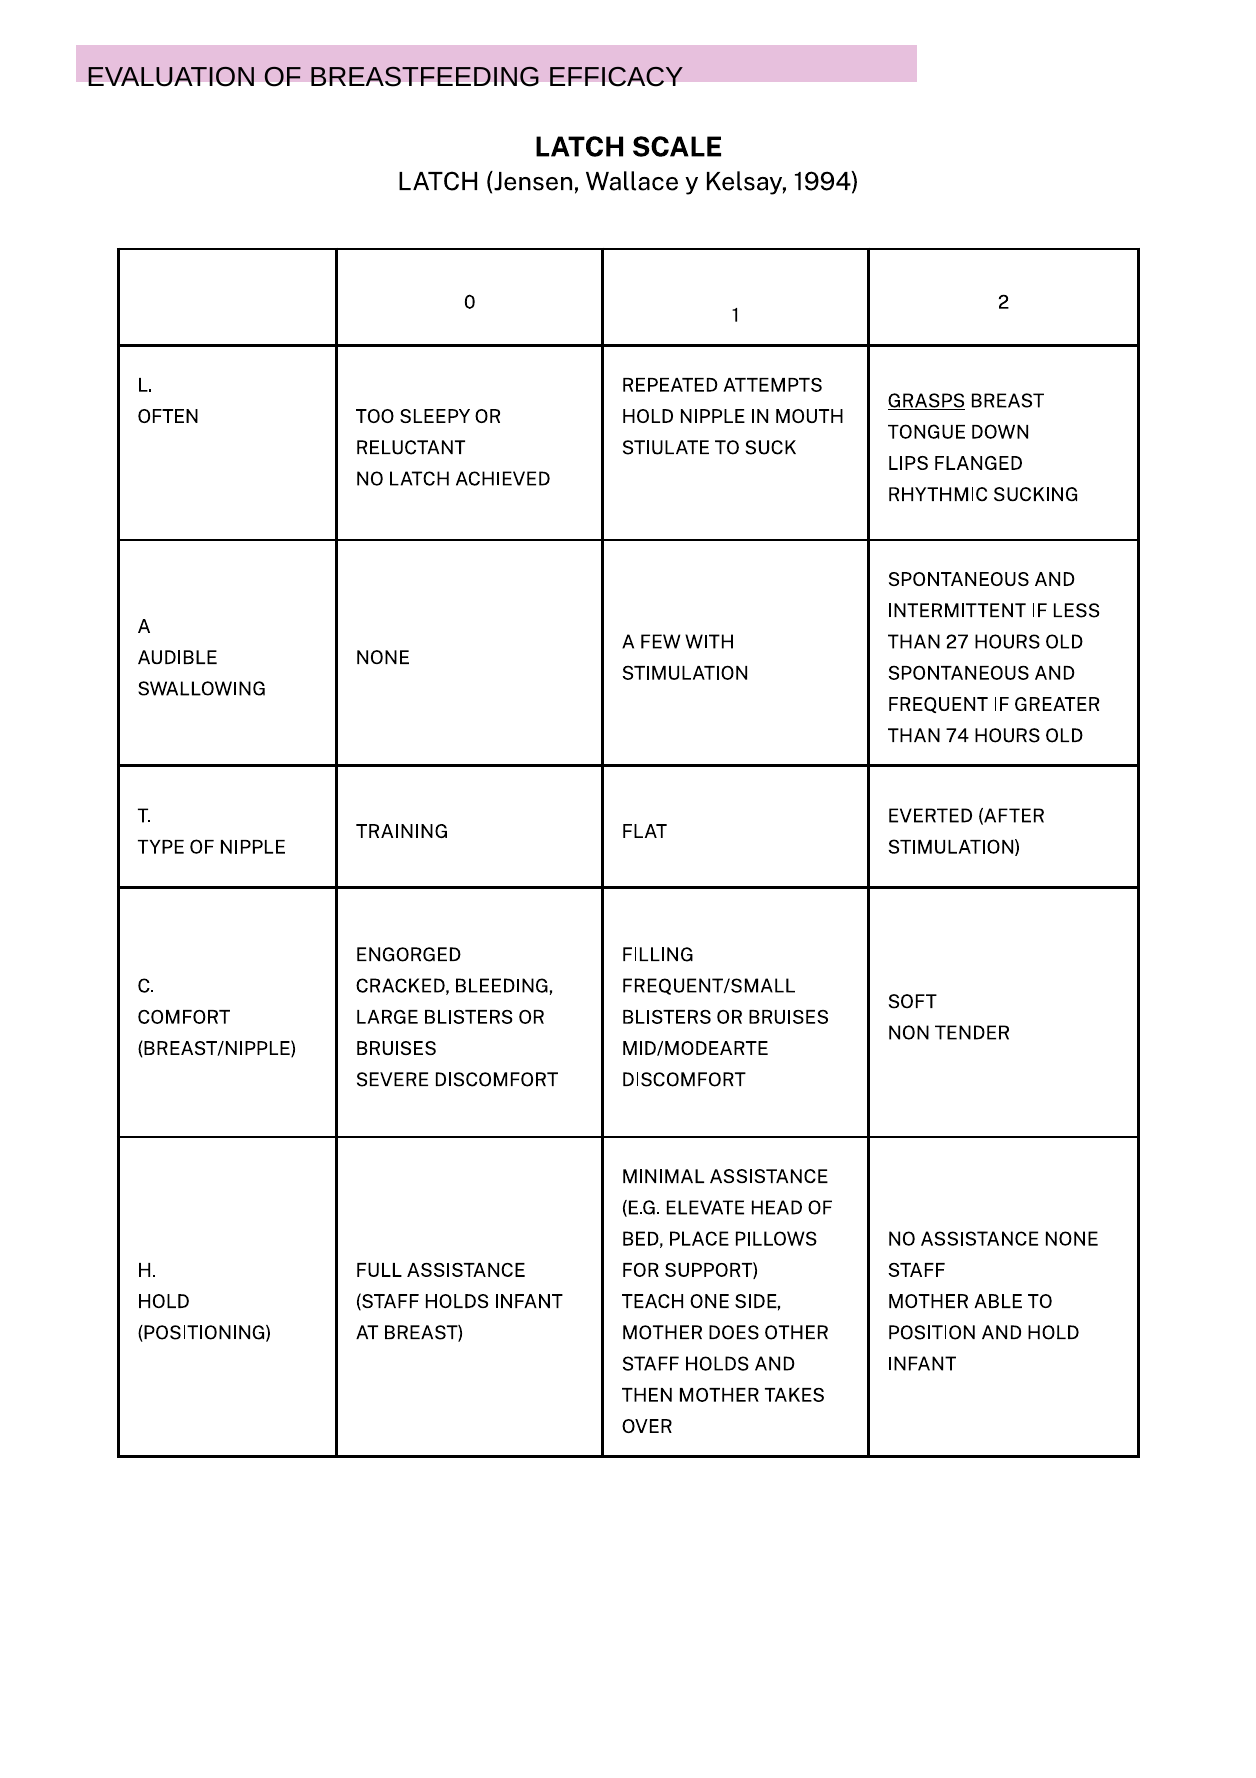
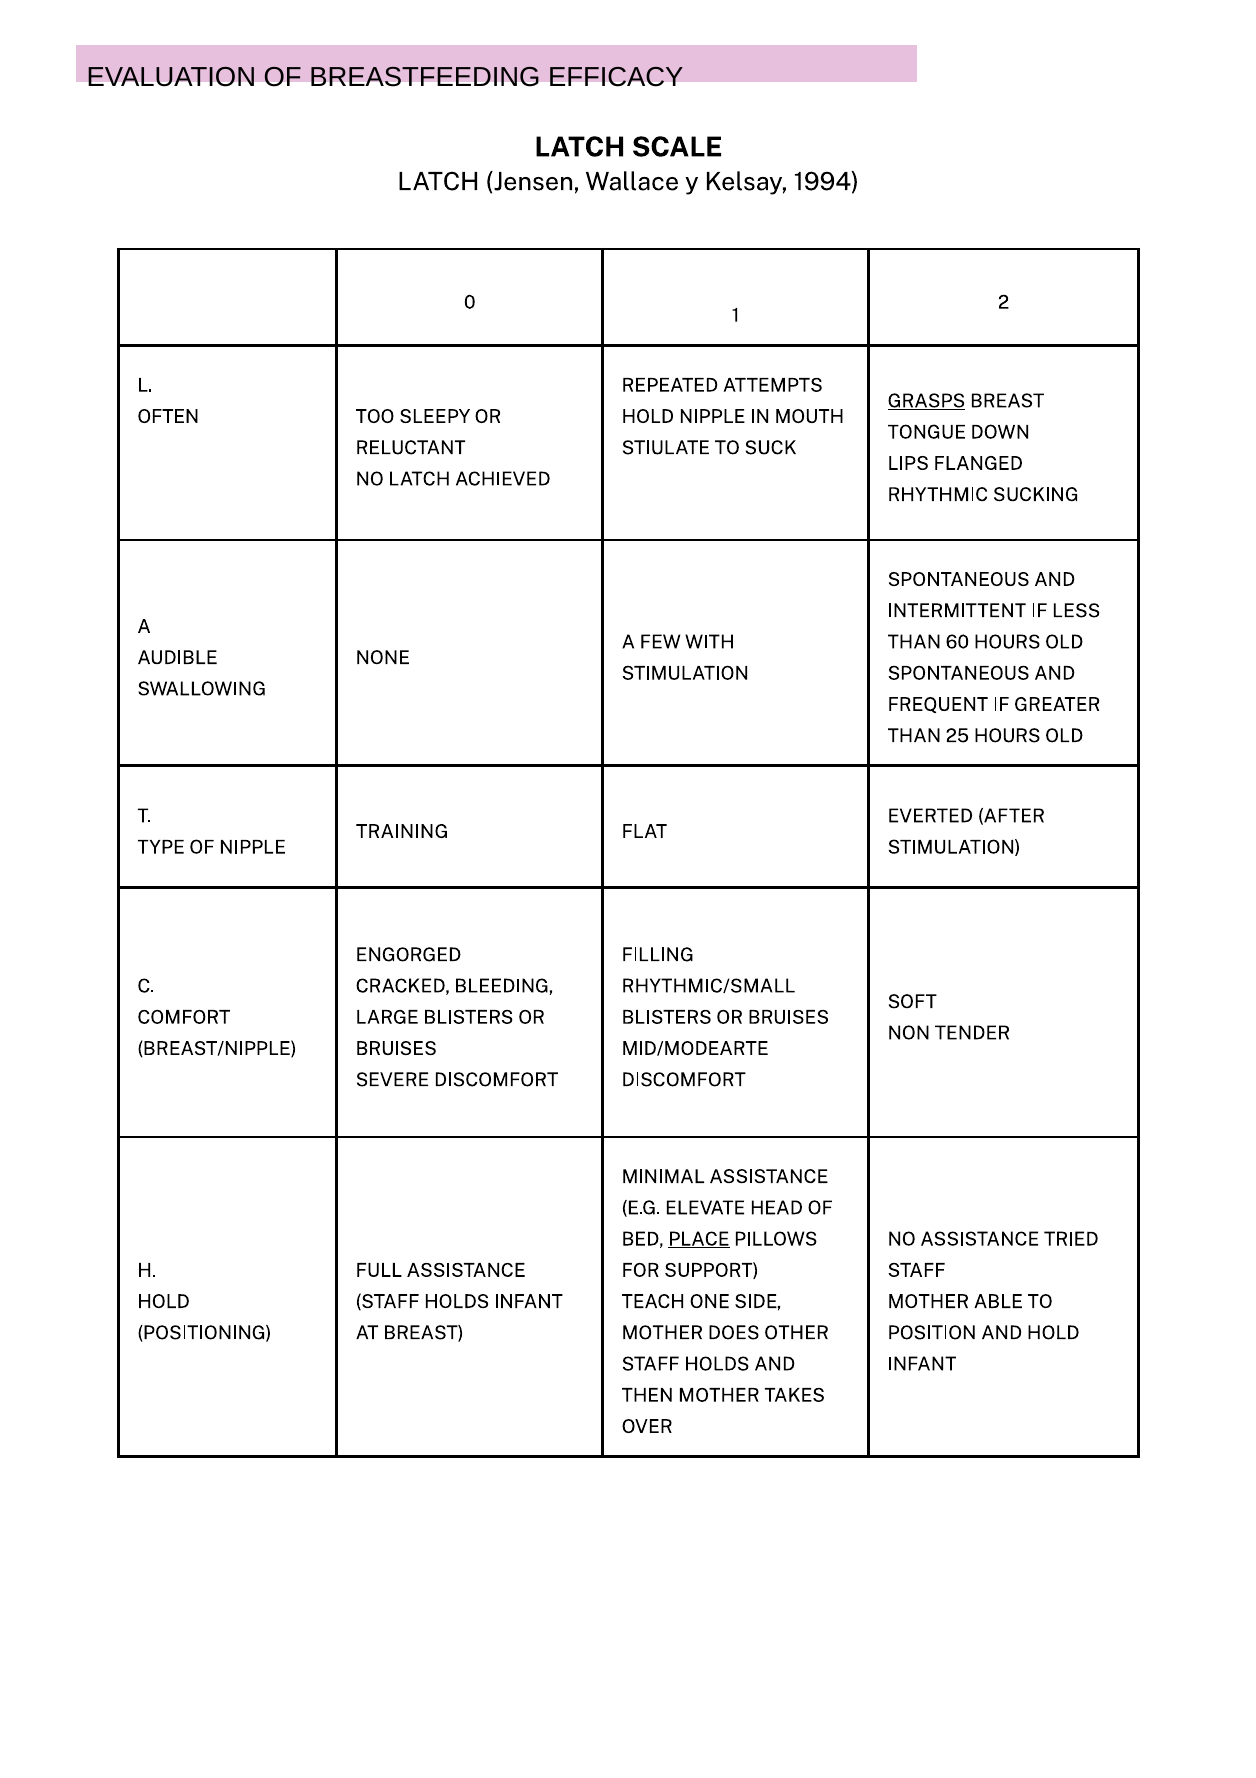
27: 27 -> 60
74: 74 -> 25
FREQUENT/SMALL: FREQUENT/SMALL -> RHYTHMIC/SMALL
PLACE underline: none -> present
ASSISTANCE NONE: NONE -> TRIED
